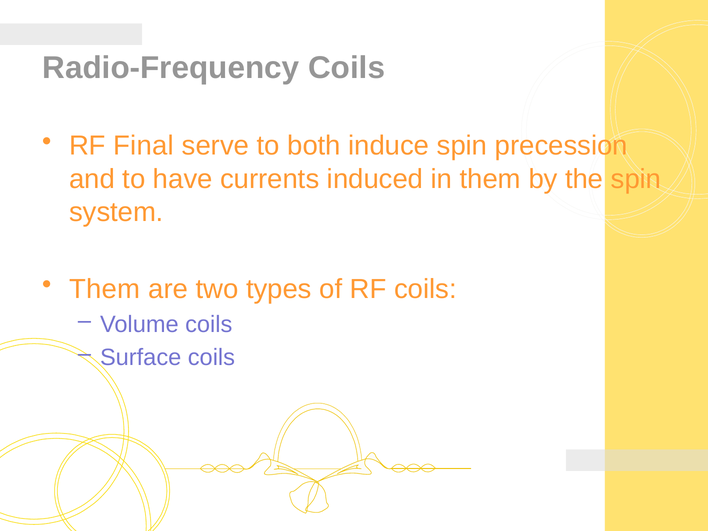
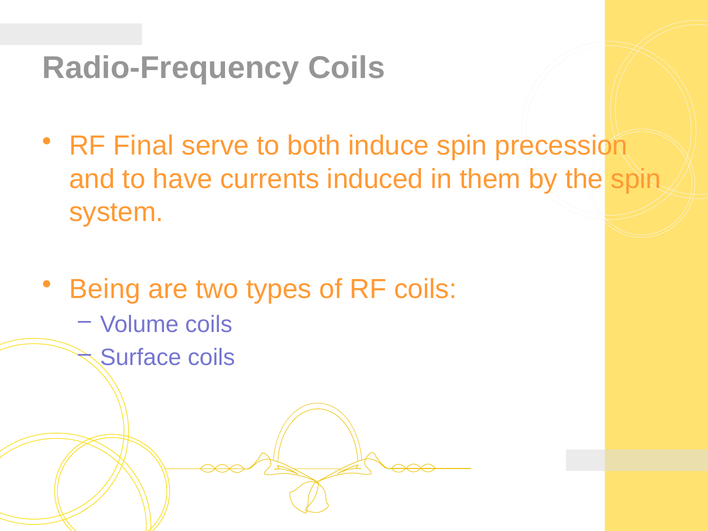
Them at (105, 289): Them -> Being
